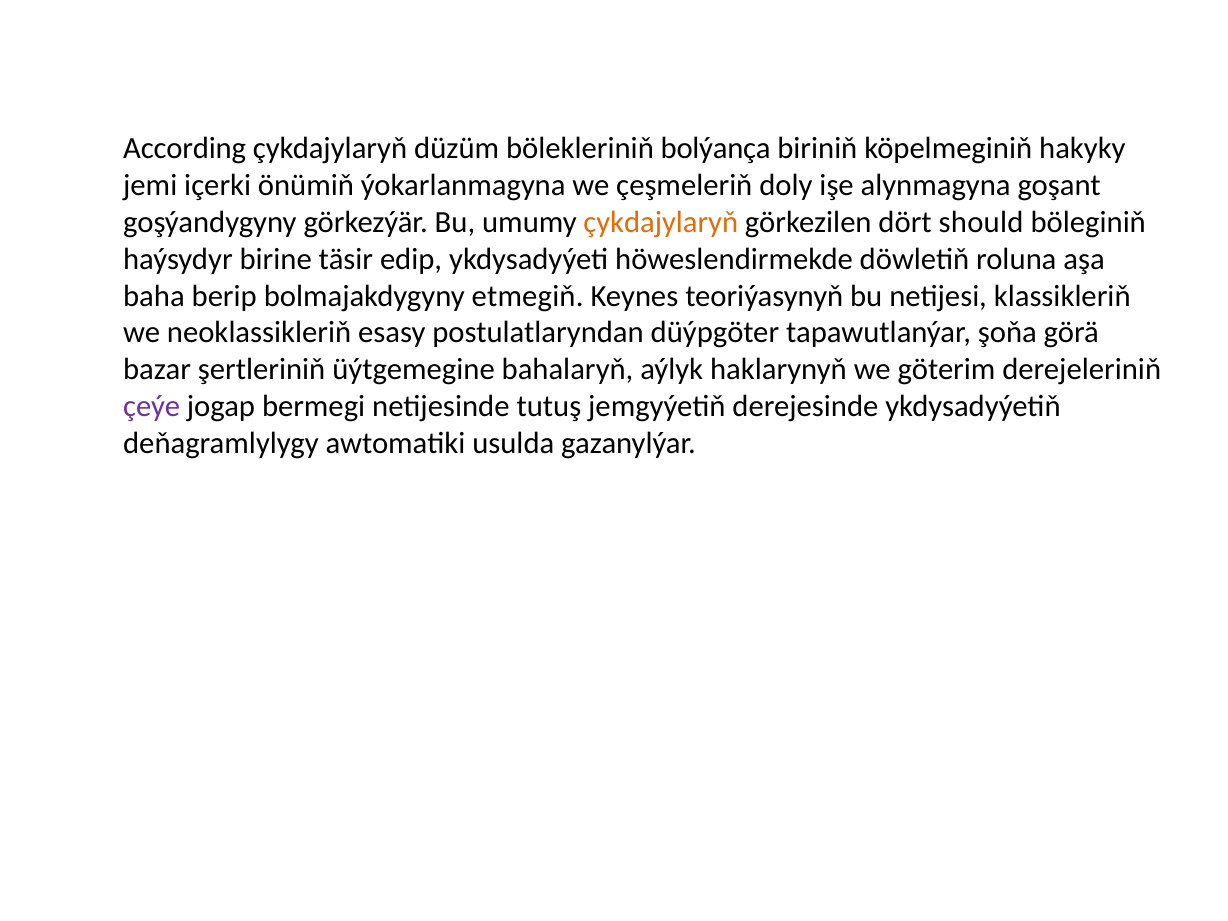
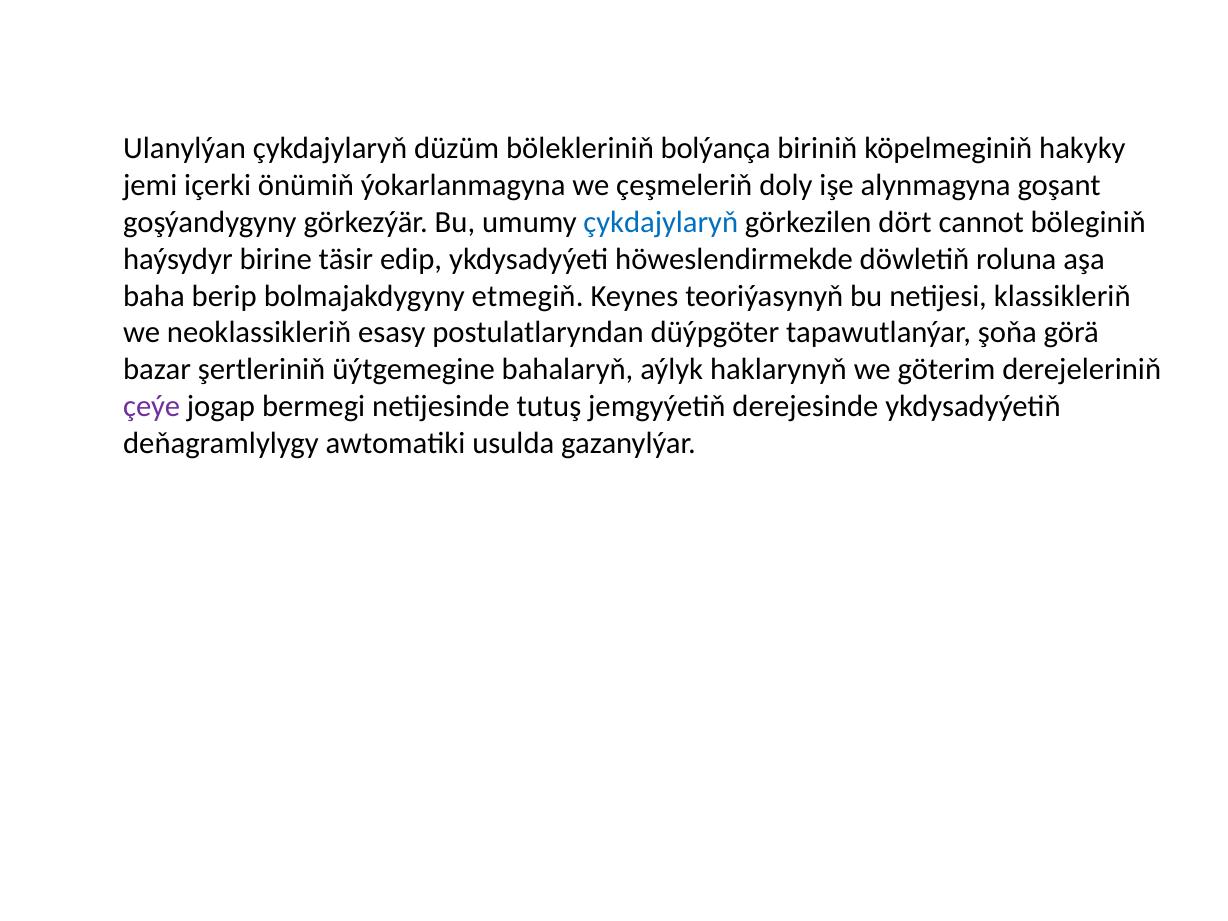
According: According -> Ulanylýan
çykdajylaryň at (661, 222) colour: orange -> blue
should: should -> cannot
